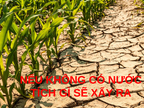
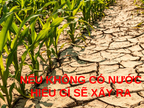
TÍCH: TÍCH -> HIỂU
